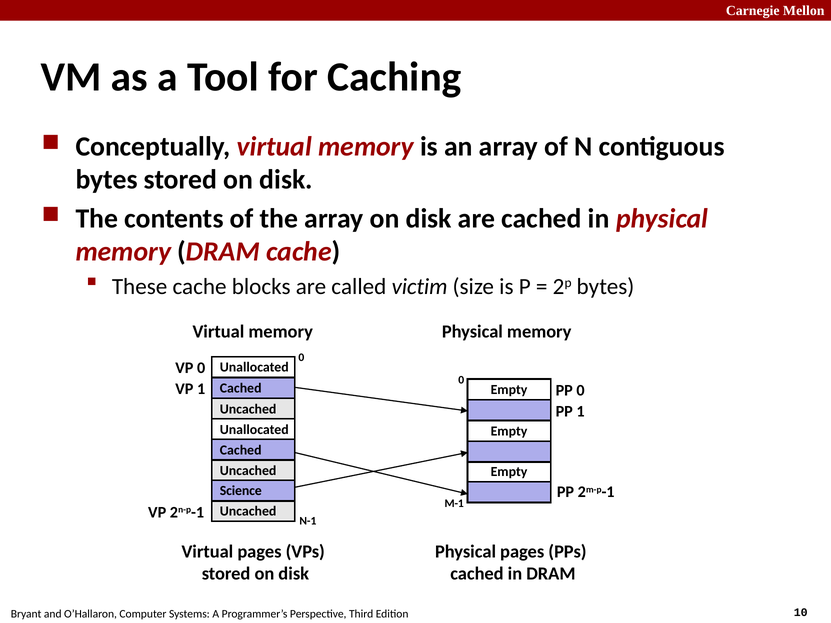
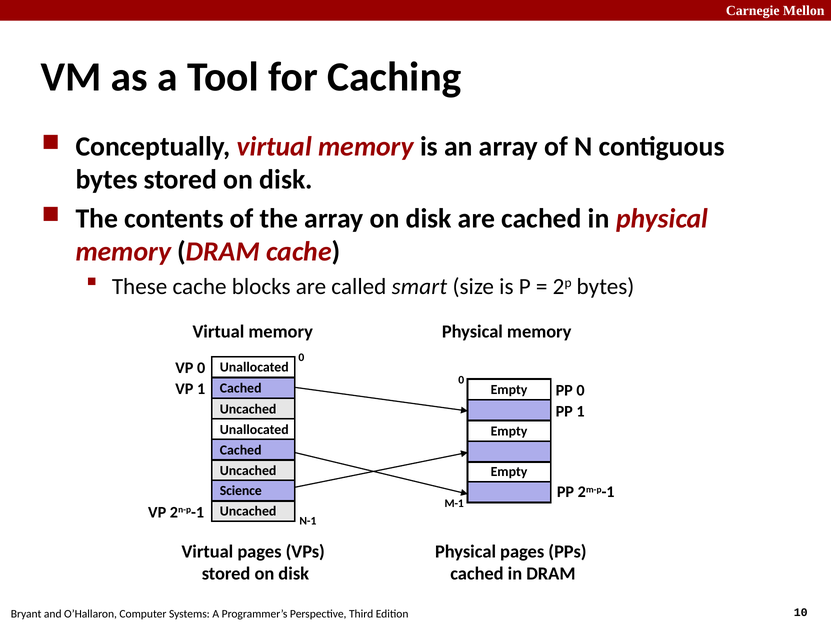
victim: victim -> smart
